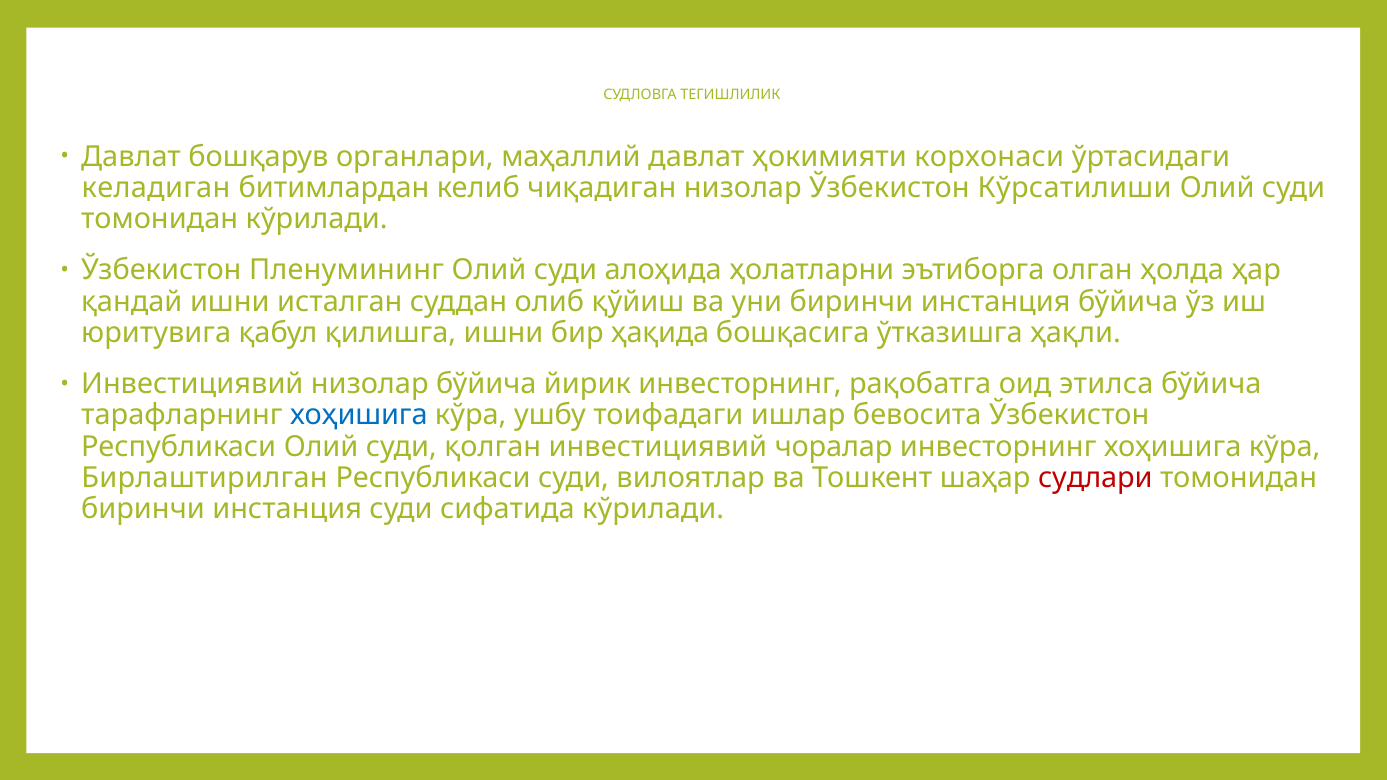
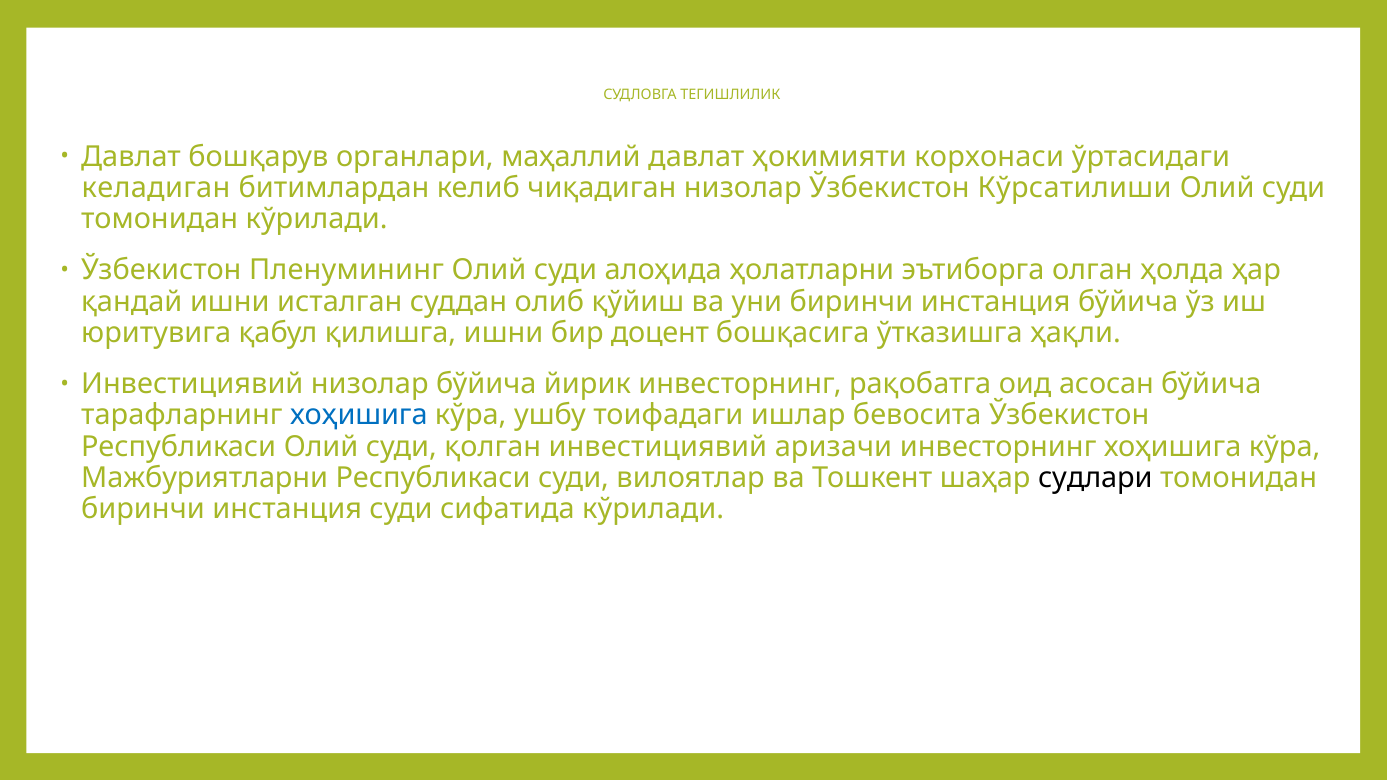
ҳақида: ҳақида -> доцент
этилса: этилса -> асосан
чоралар: чоралар -> аризачи
Бирлаштирилган: Бирлаштирилган -> Мажбуриятларни
судлари colour: red -> black
